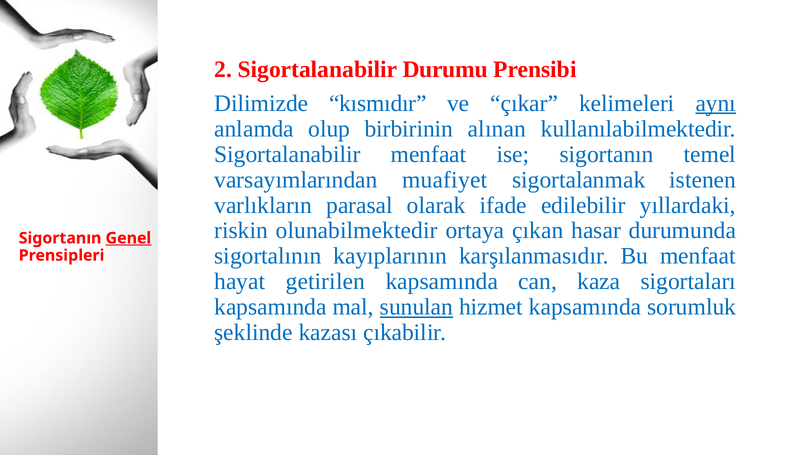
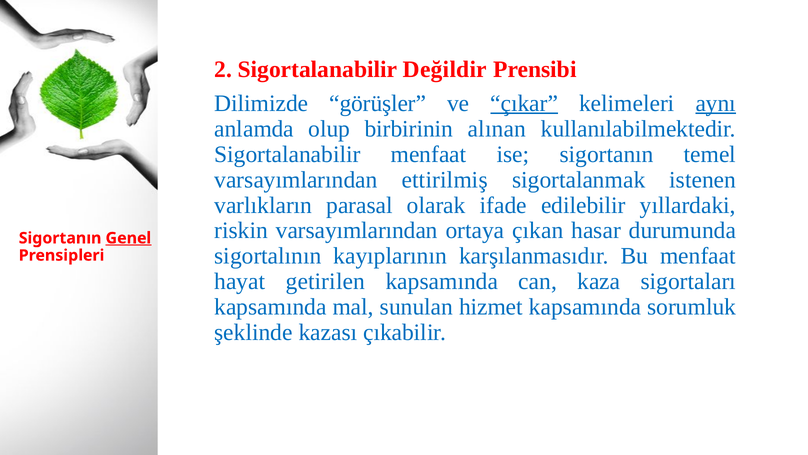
Durumu: Durumu -> Değildir
kısmıdır: kısmıdır -> görüşler
çıkar underline: none -> present
muafiyet: muafiyet -> ettirilmiş
riskin olunabilmektedir: olunabilmektedir -> varsayımlarından
sunulan underline: present -> none
